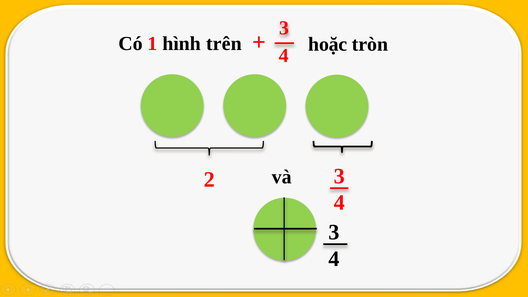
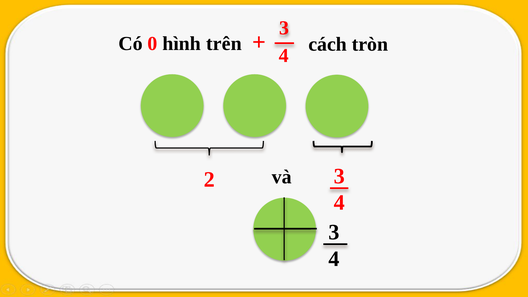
1: 1 -> 0
hoặc: hoặc -> cách
